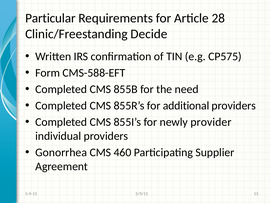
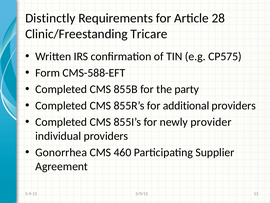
Particular: Particular -> Distinctly
Decide: Decide -> Tricare
need: need -> party
